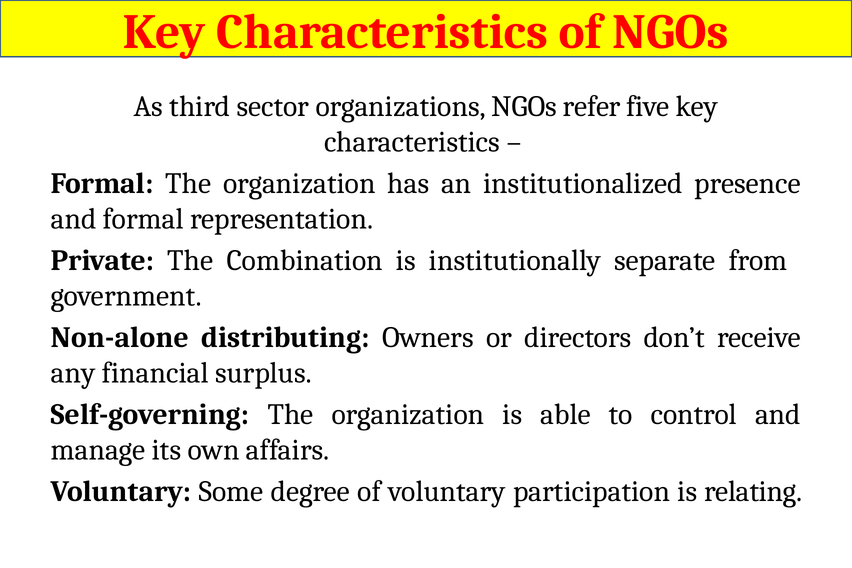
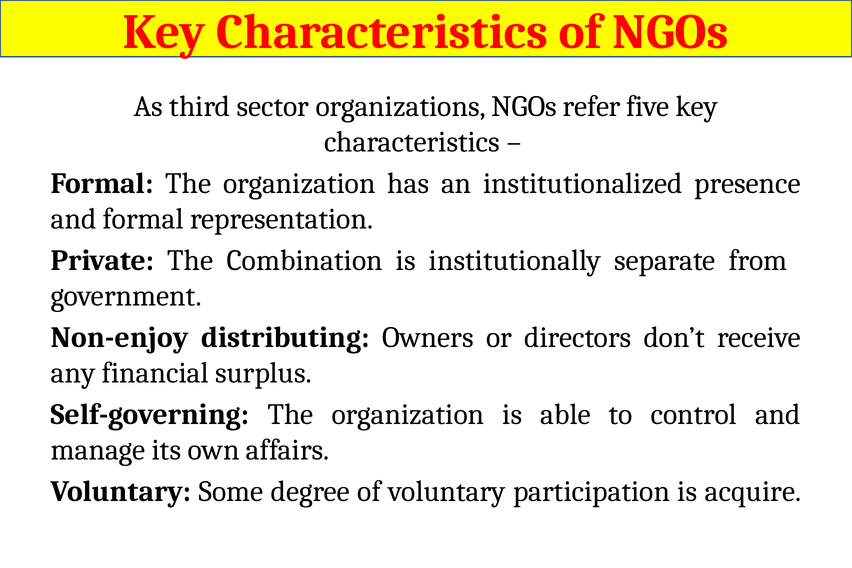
Non-alone: Non-alone -> Non-enjoy
relating: relating -> acquire
